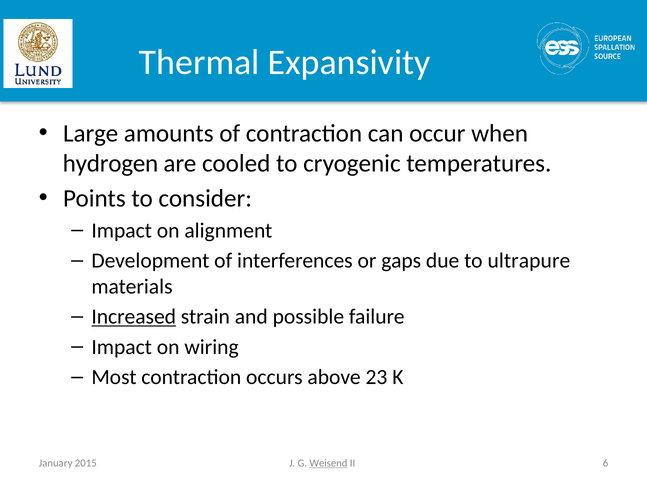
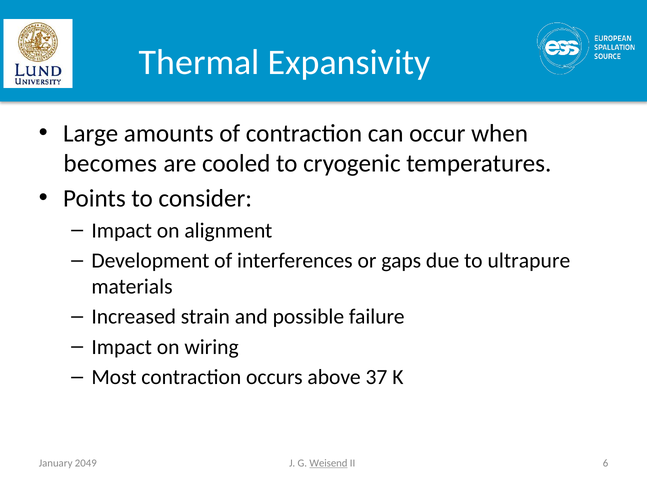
hydrogen: hydrogen -> becomes
Increased underline: present -> none
23: 23 -> 37
2015: 2015 -> 2049
